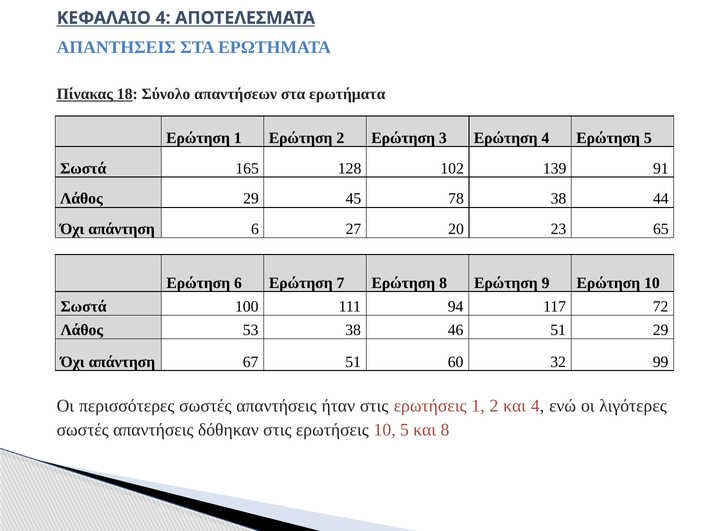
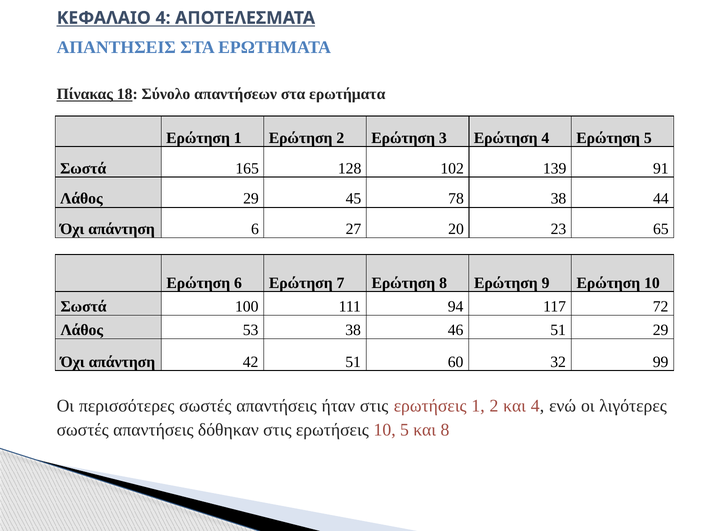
67: 67 -> 42
